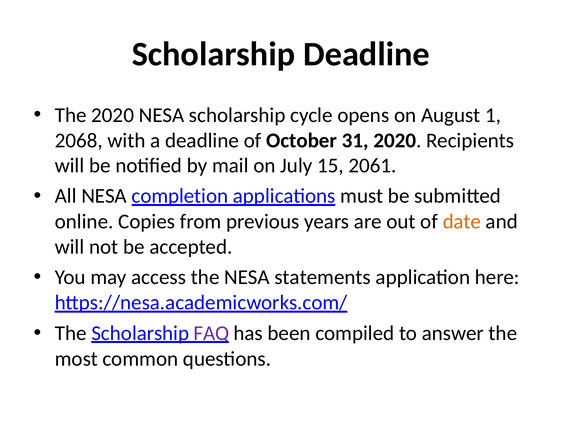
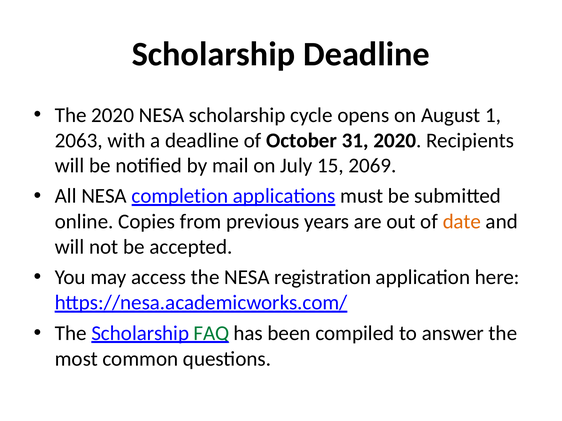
2068: 2068 -> 2063
2061: 2061 -> 2069
statements: statements -> registration
FAQ colour: purple -> green
